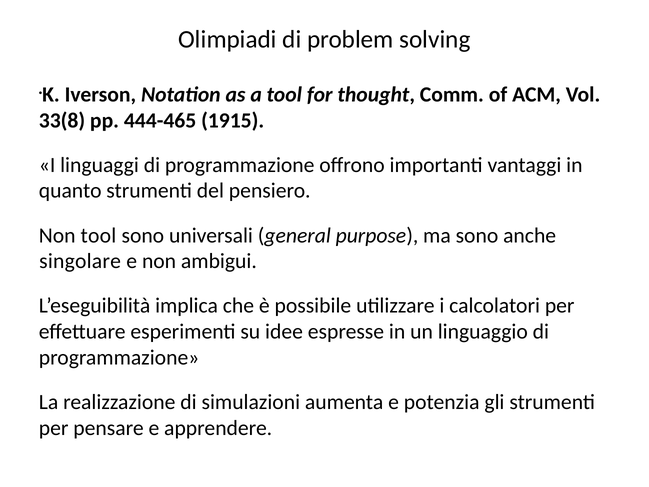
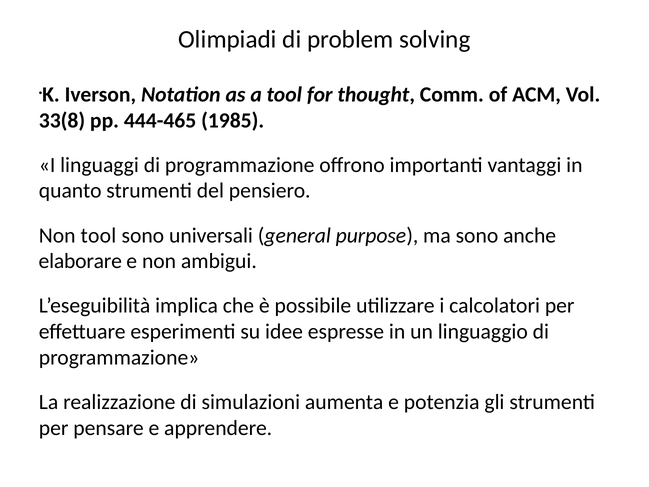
1915: 1915 -> 1985
singolare: singolare -> elaborare
